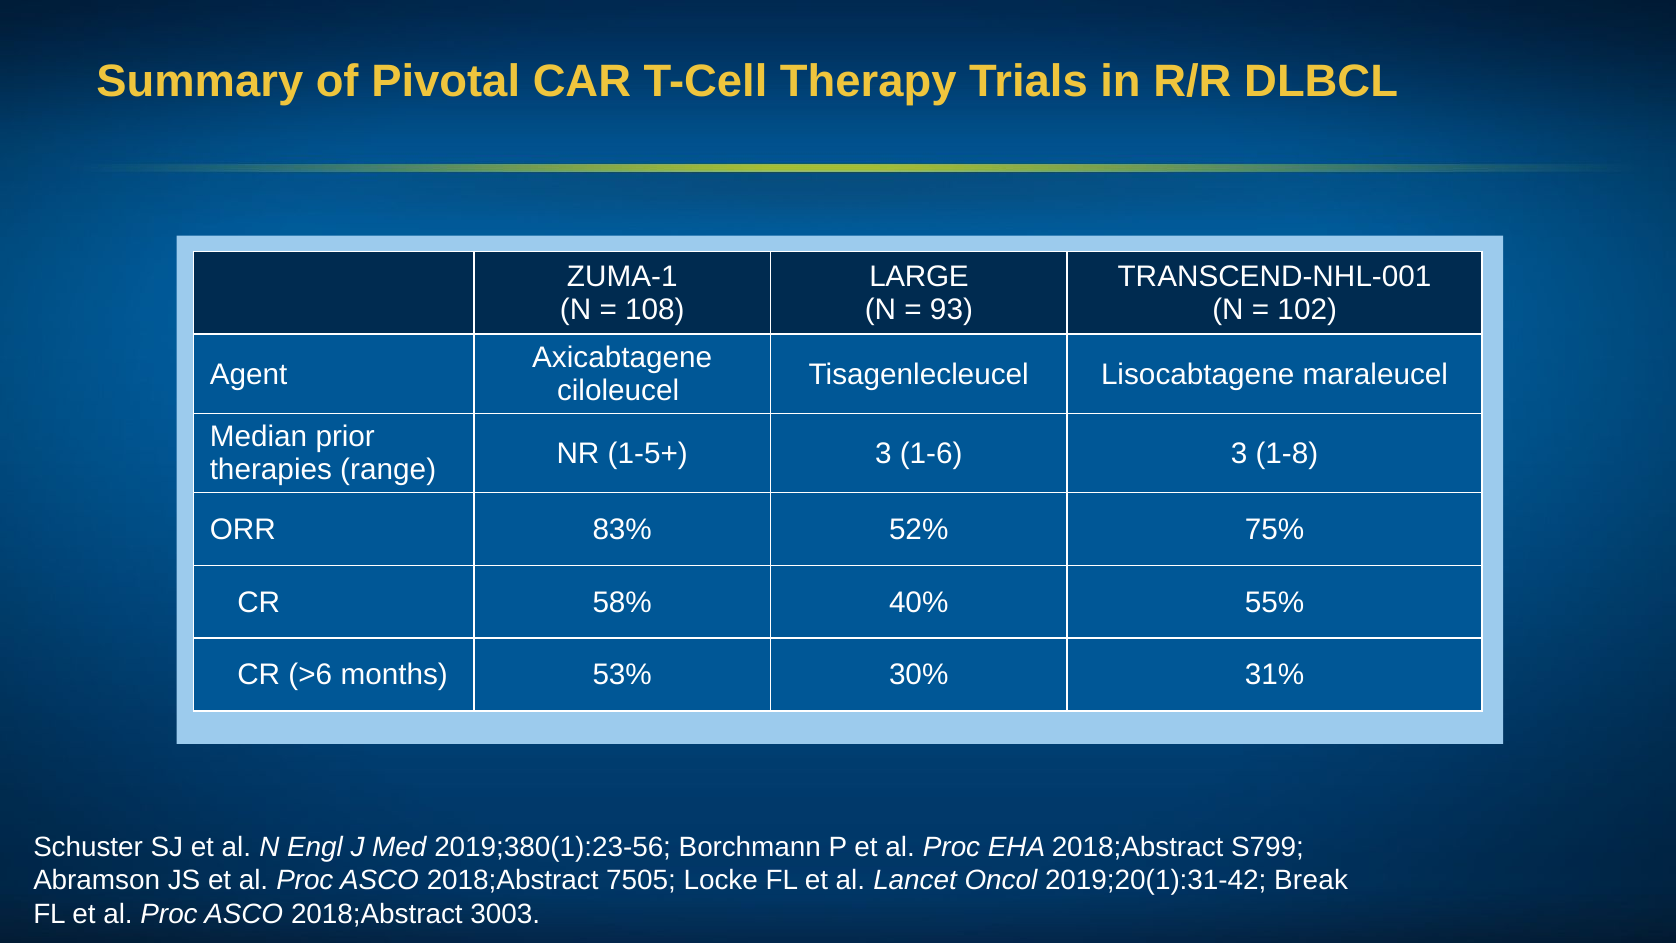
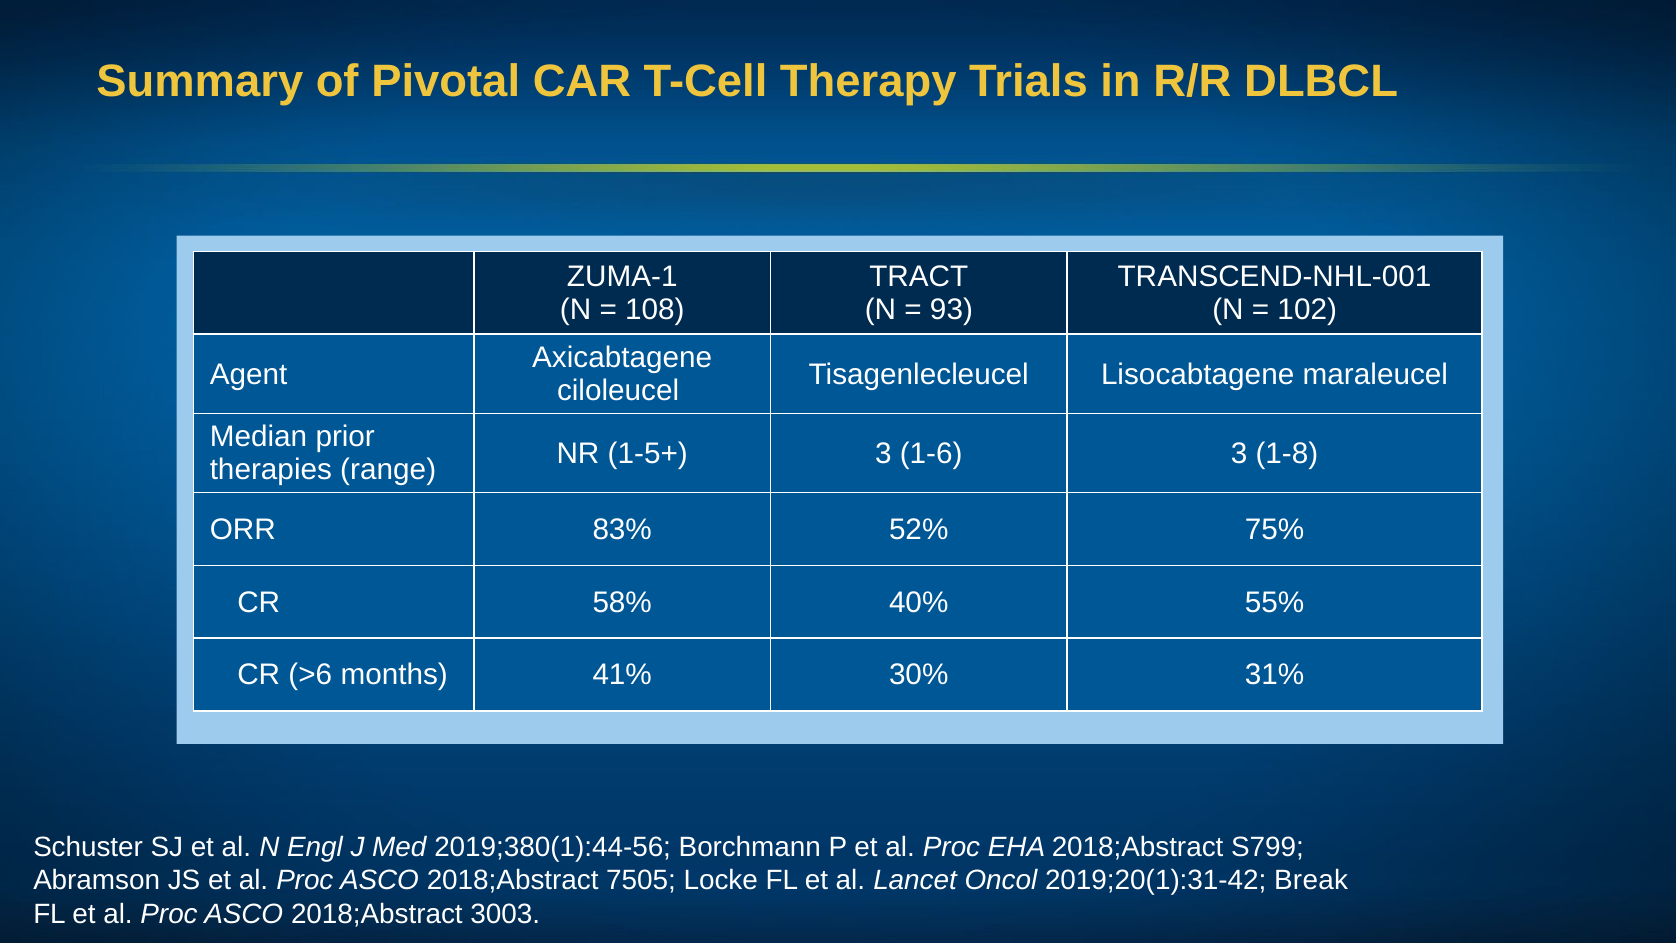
LARGE: LARGE -> TRACT
53%: 53% -> 41%
2019;380(1):23-56: 2019;380(1):23-56 -> 2019;380(1):44-56
